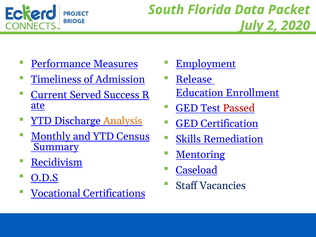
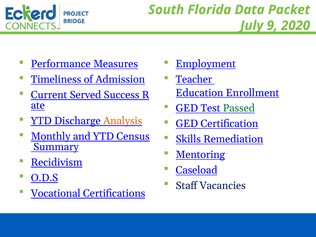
2: 2 -> 9
Release: Release -> Teacher
Passed colour: red -> green
